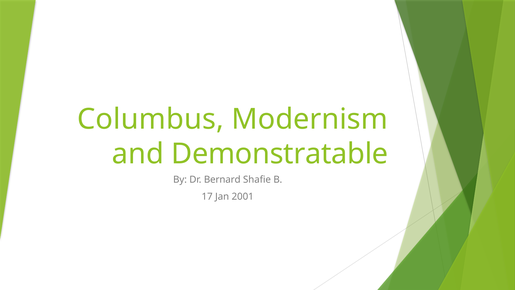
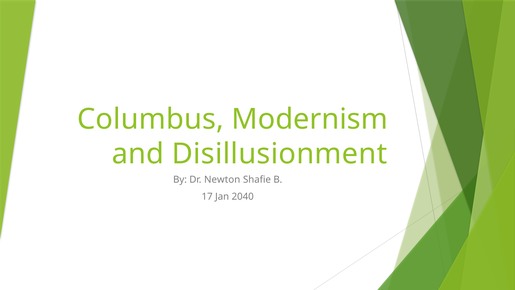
Demonstratable: Demonstratable -> Disillusionment
Bernard: Bernard -> Newton
2001: 2001 -> 2040
